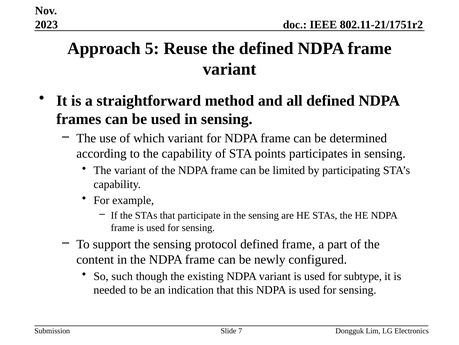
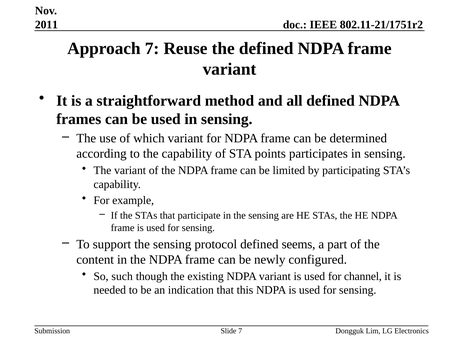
2023: 2023 -> 2011
Approach 5: 5 -> 7
defined frame: frame -> seems
subtype: subtype -> channel
